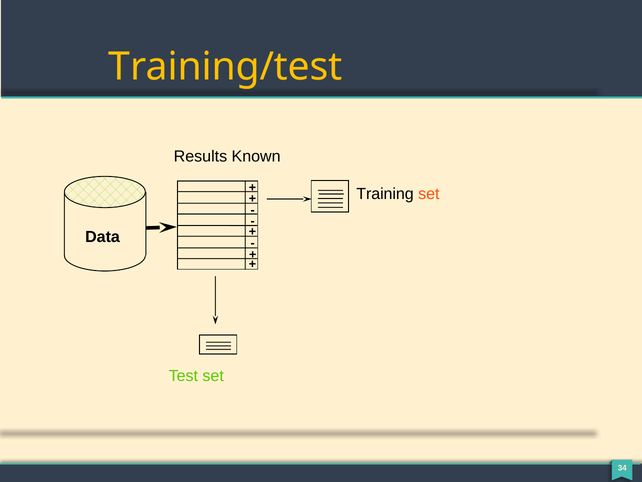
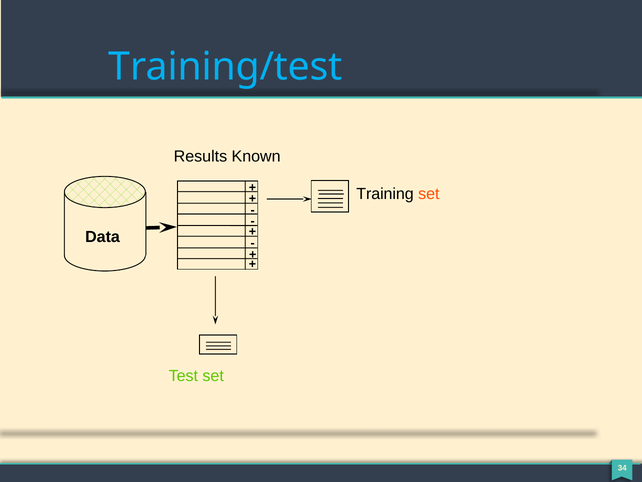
Training/test colour: yellow -> light blue
